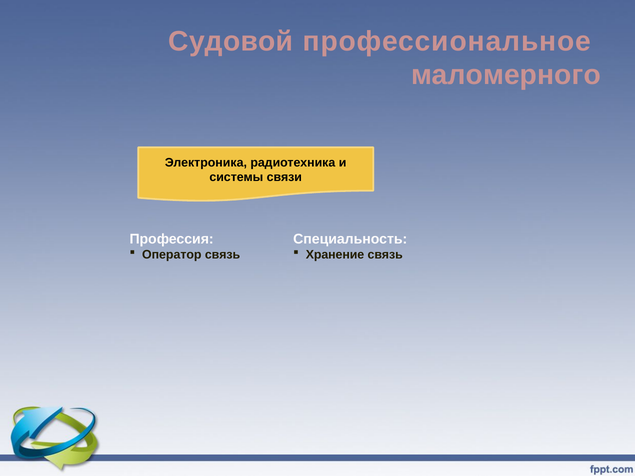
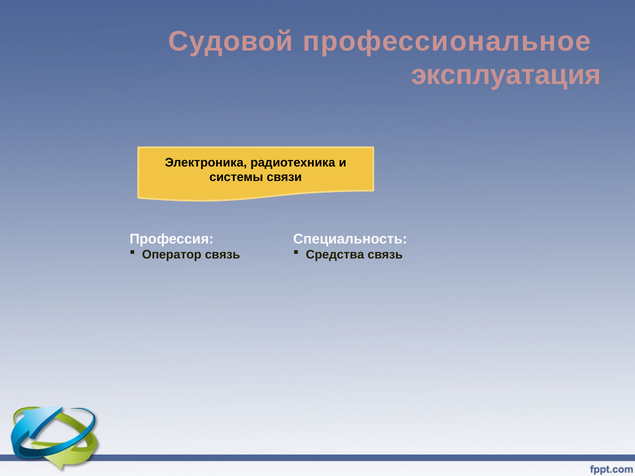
маломерного: маломерного -> эксплуатация
Хранение: Хранение -> Средства
